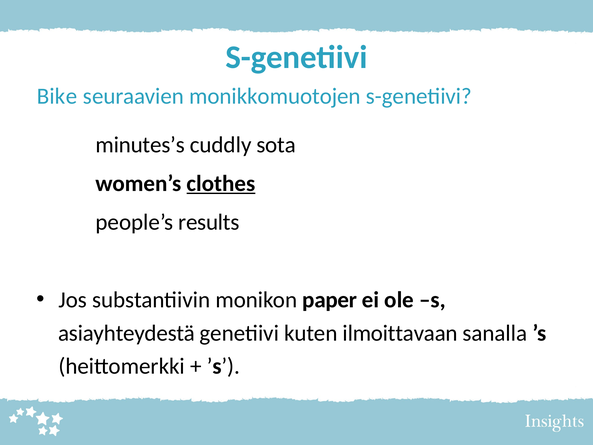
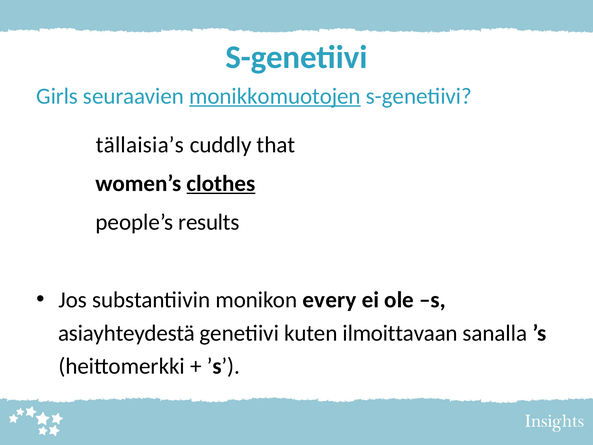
Bike: Bike -> Girls
monikkomuotojen underline: none -> present
minutes’s: minutes’s -> tällaisia’s
sota: sota -> that
paper: paper -> every
